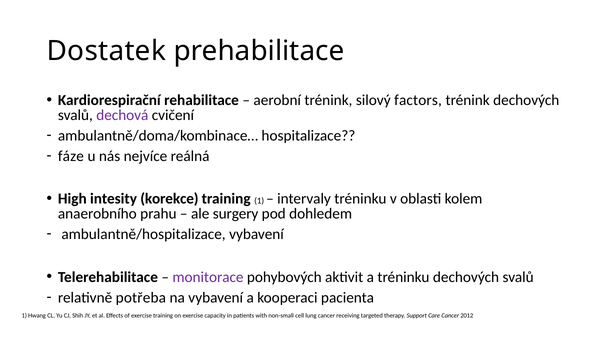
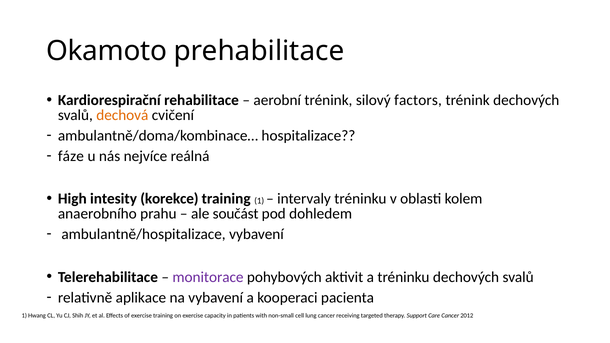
Dostatek: Dostatek -> Okamoto
dechová colour: purple -> orange
surgery: surgery -> součást
potřeba: potřeba -> aplikace
